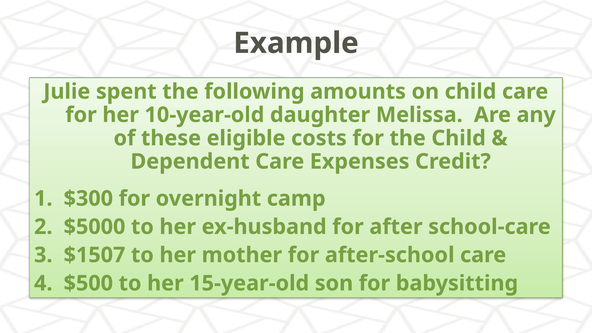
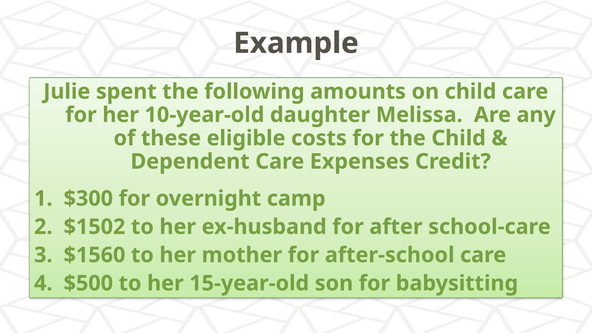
$5000: $5000 -> $1502
$1507: $1507 -> $1560
